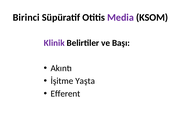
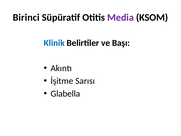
Klinik colour: purple -> blue
Yaşta: Yaşta -> Sarısı
Efferent: Efferent -> Glabella
